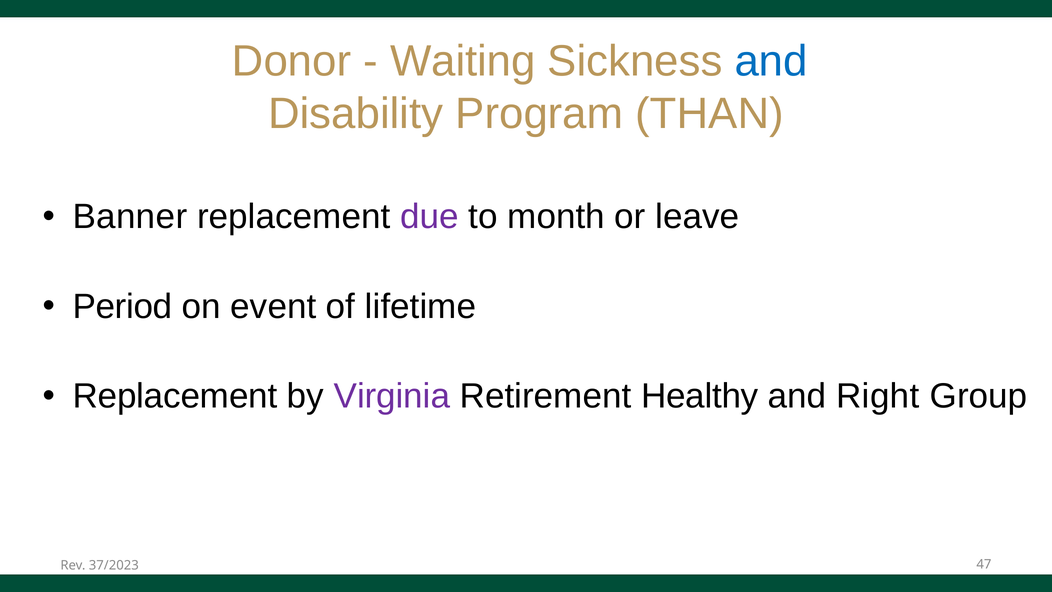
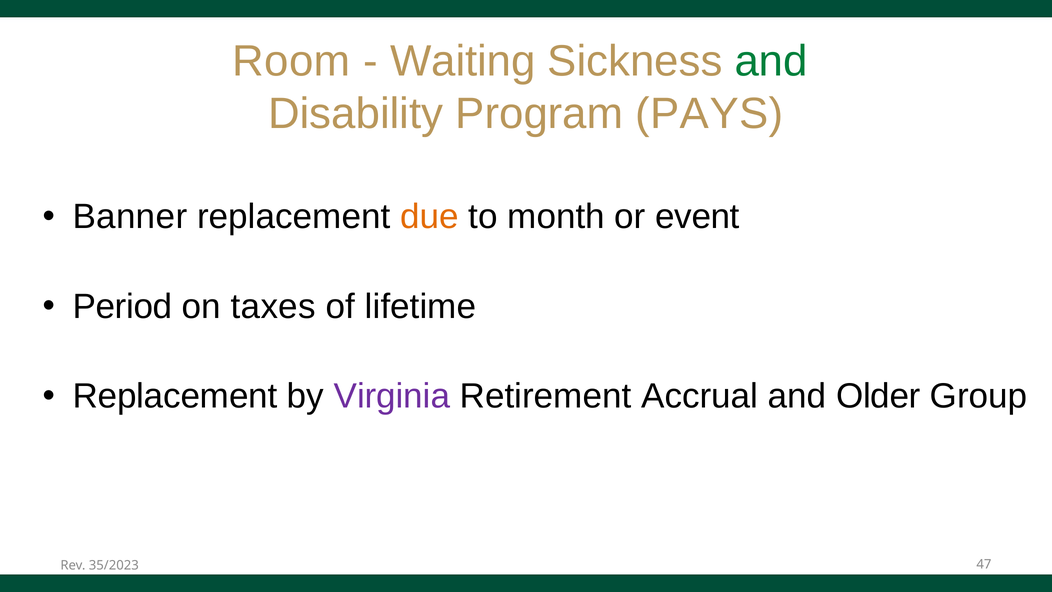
Donor: Donor -> Room
and at (771, 61) colour: blue -> green
THAN: THAN -> PAYS
due colour: purple -> orange
leave: leave -> event
event: event -> taxes
Healthy: Healthy -> Accrual
Right: Right -> Older
37/2023: 37/2023 -> 35/2023
